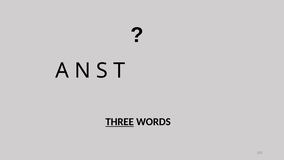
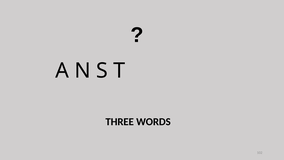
THREE underline: present -> none
